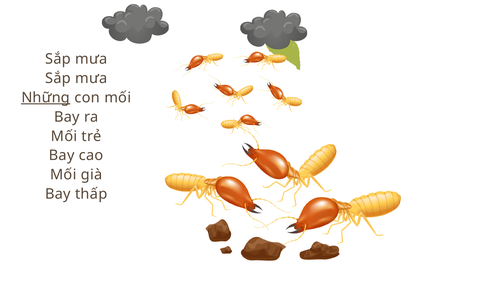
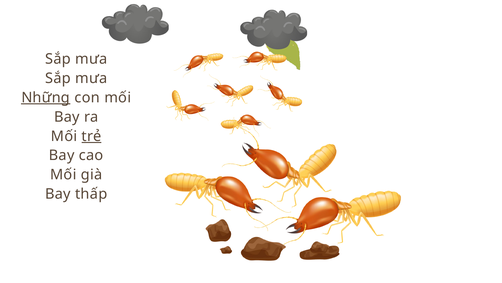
trẻ underline: none -> present
